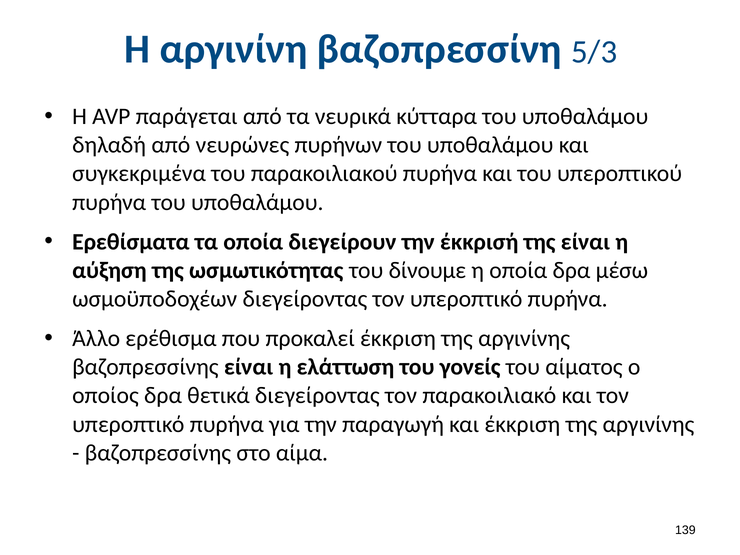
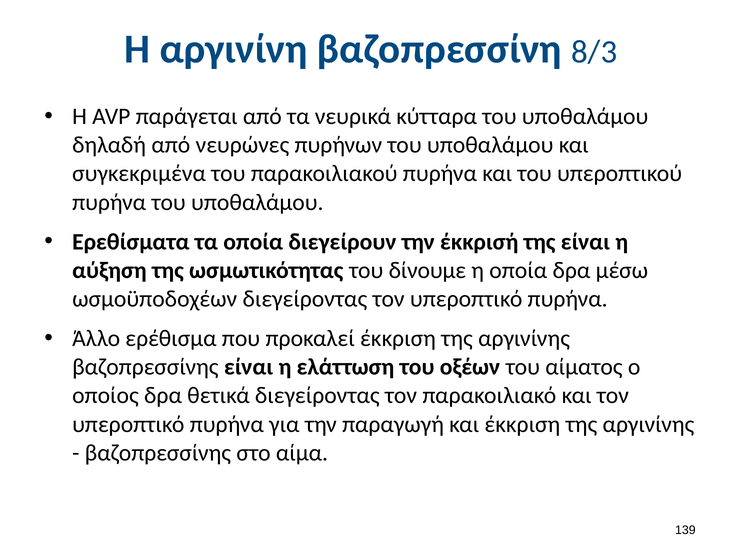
5/3: 5/3 -> 8/3
γονείς: γονείς -> οξέων
